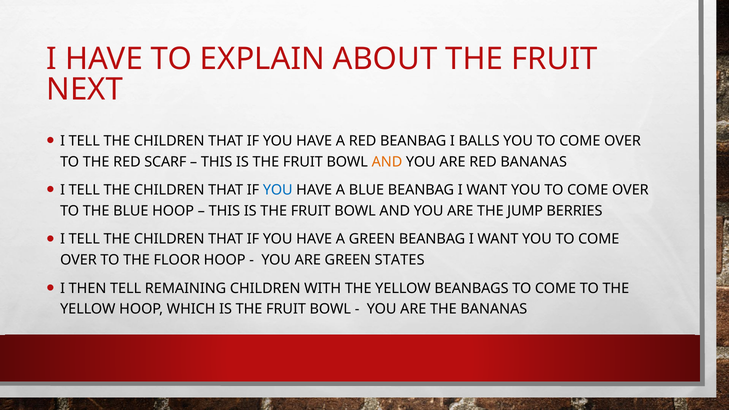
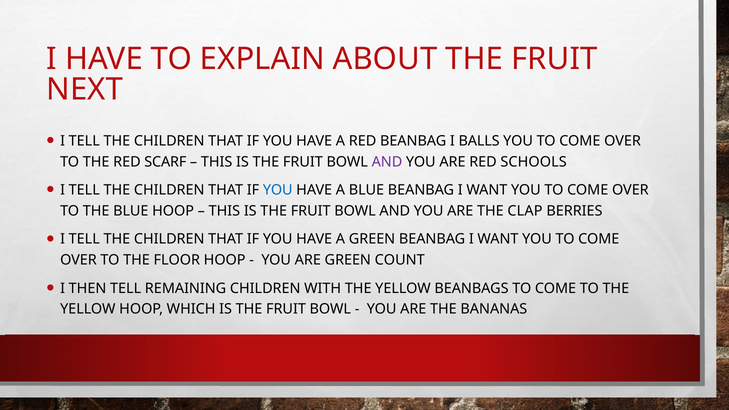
AND at (387, 162) colour: orange -> purple
RED BANANAS: BANANAS -> SCHOOLS
JUMP: JUMP -> CLAP
STATES: STATES -> COUNT
